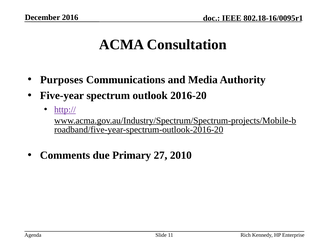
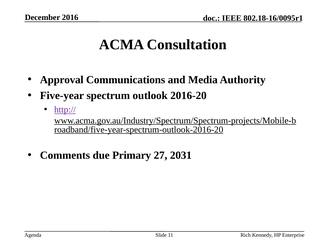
Purposes: Purposes -> Approval
2010: 2010 -> 2031
